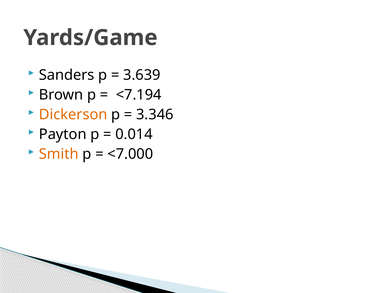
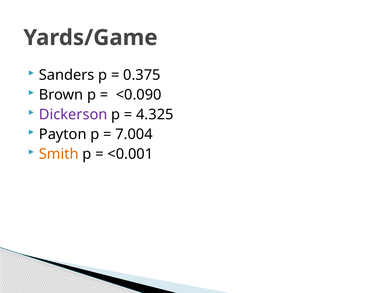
3.639: 3.639 -> 0.375
<7.194: <7.194 -> <0.090
Dickerson colour: orange -> purple
3.346: 3.346 -> 4.325
0.014: 0.014 -> 7.004
<7.000: <7.000 -> <0.001
